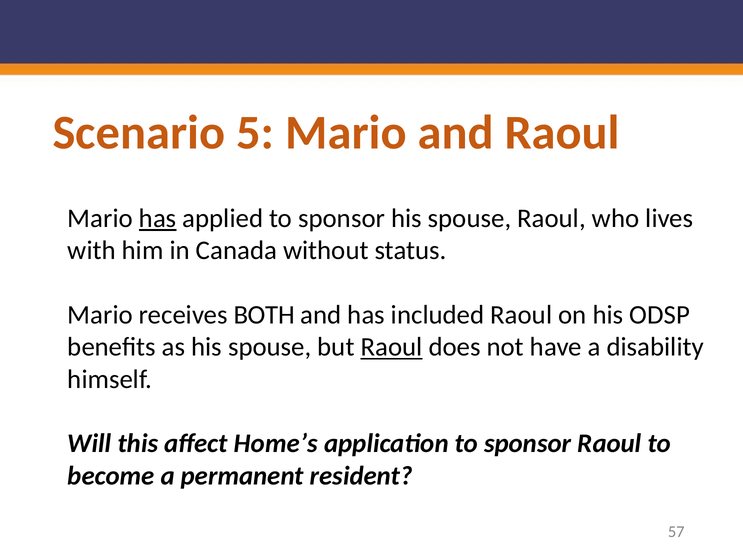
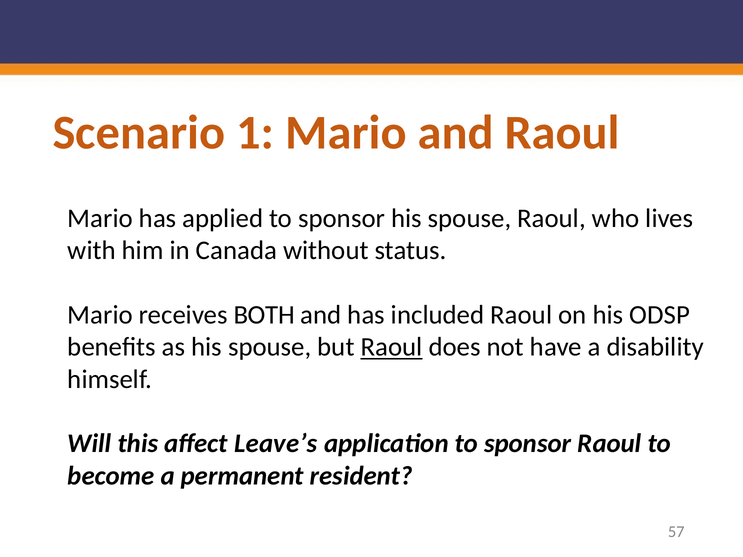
5: 5 -> 1
has at (158, 219) underline: present -> none
Home’s: Home’s -> Leave’s
